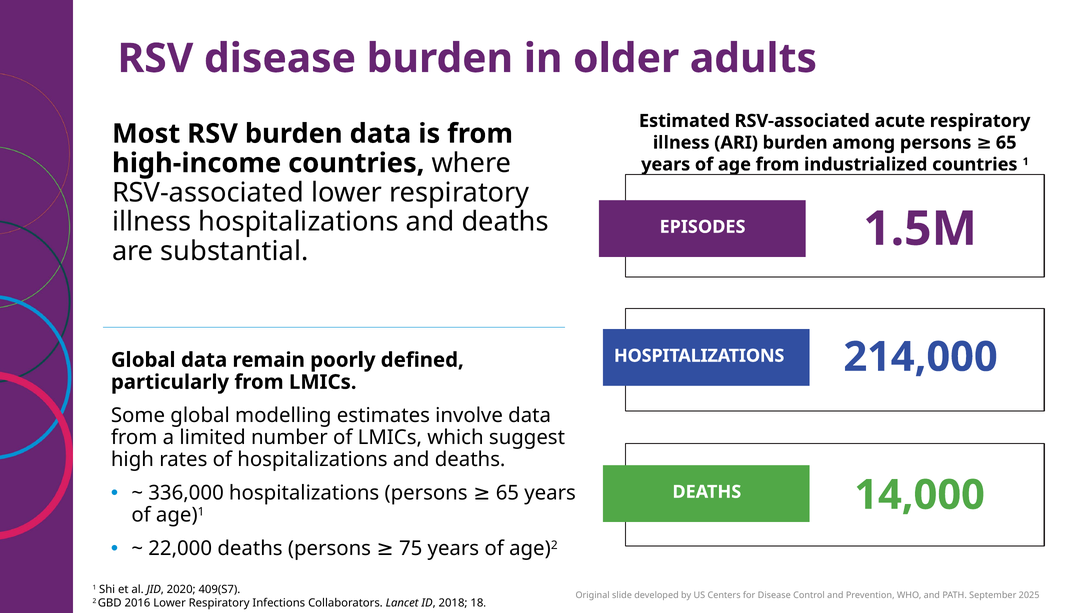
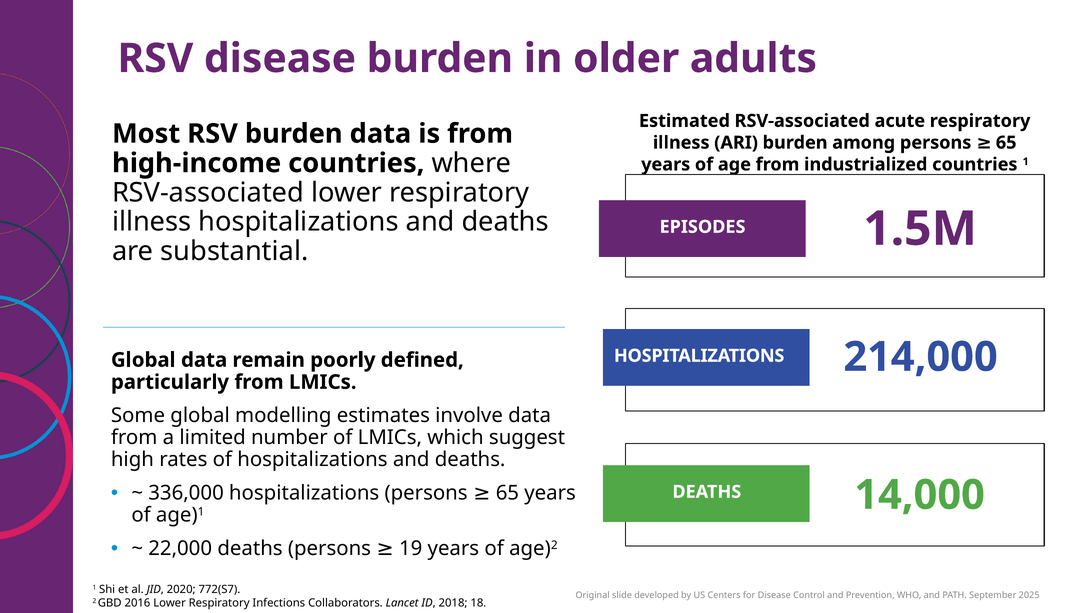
75: 75 -> 19
409(S7: 409(S7 -> 772(S7
